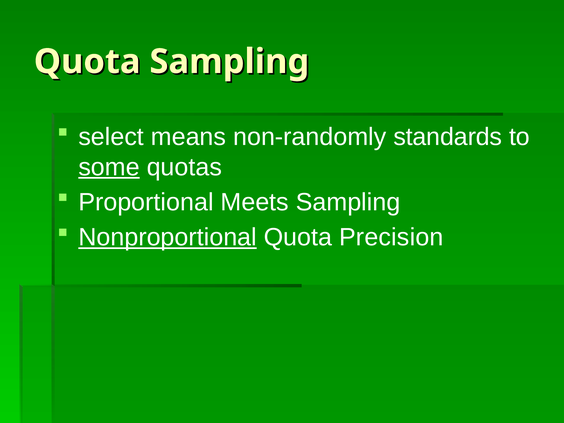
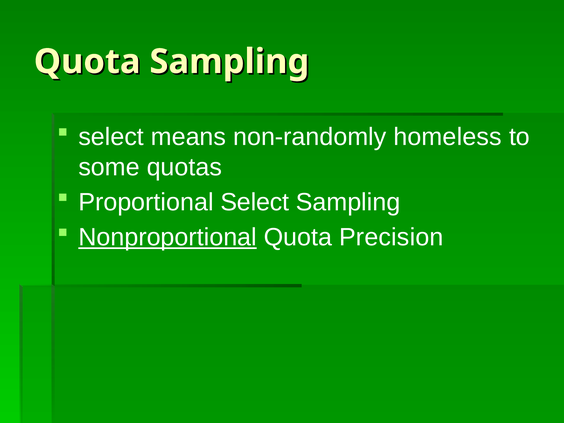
standards: standards -> homeless
some underline: present -> none
Proportional Meets: Meets -> Select
